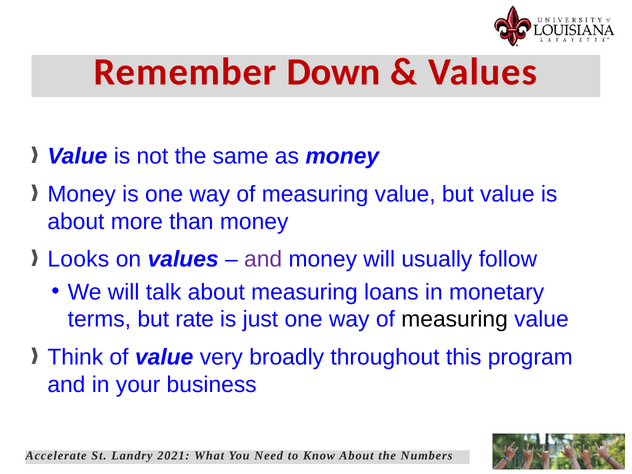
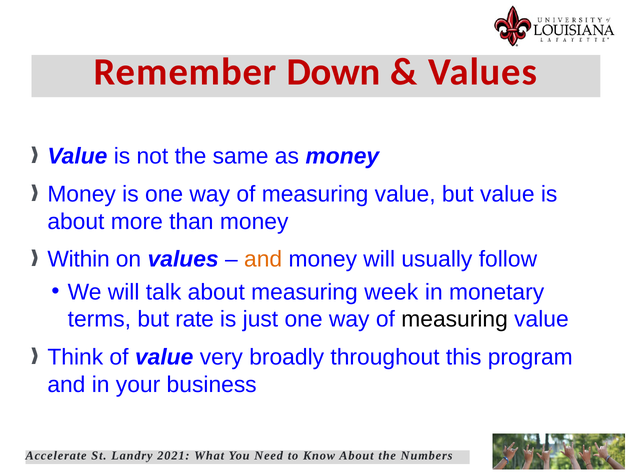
Looks: Looks -> Within
and at (263, 259) colour: purple -> orange
loans: loans -> week
